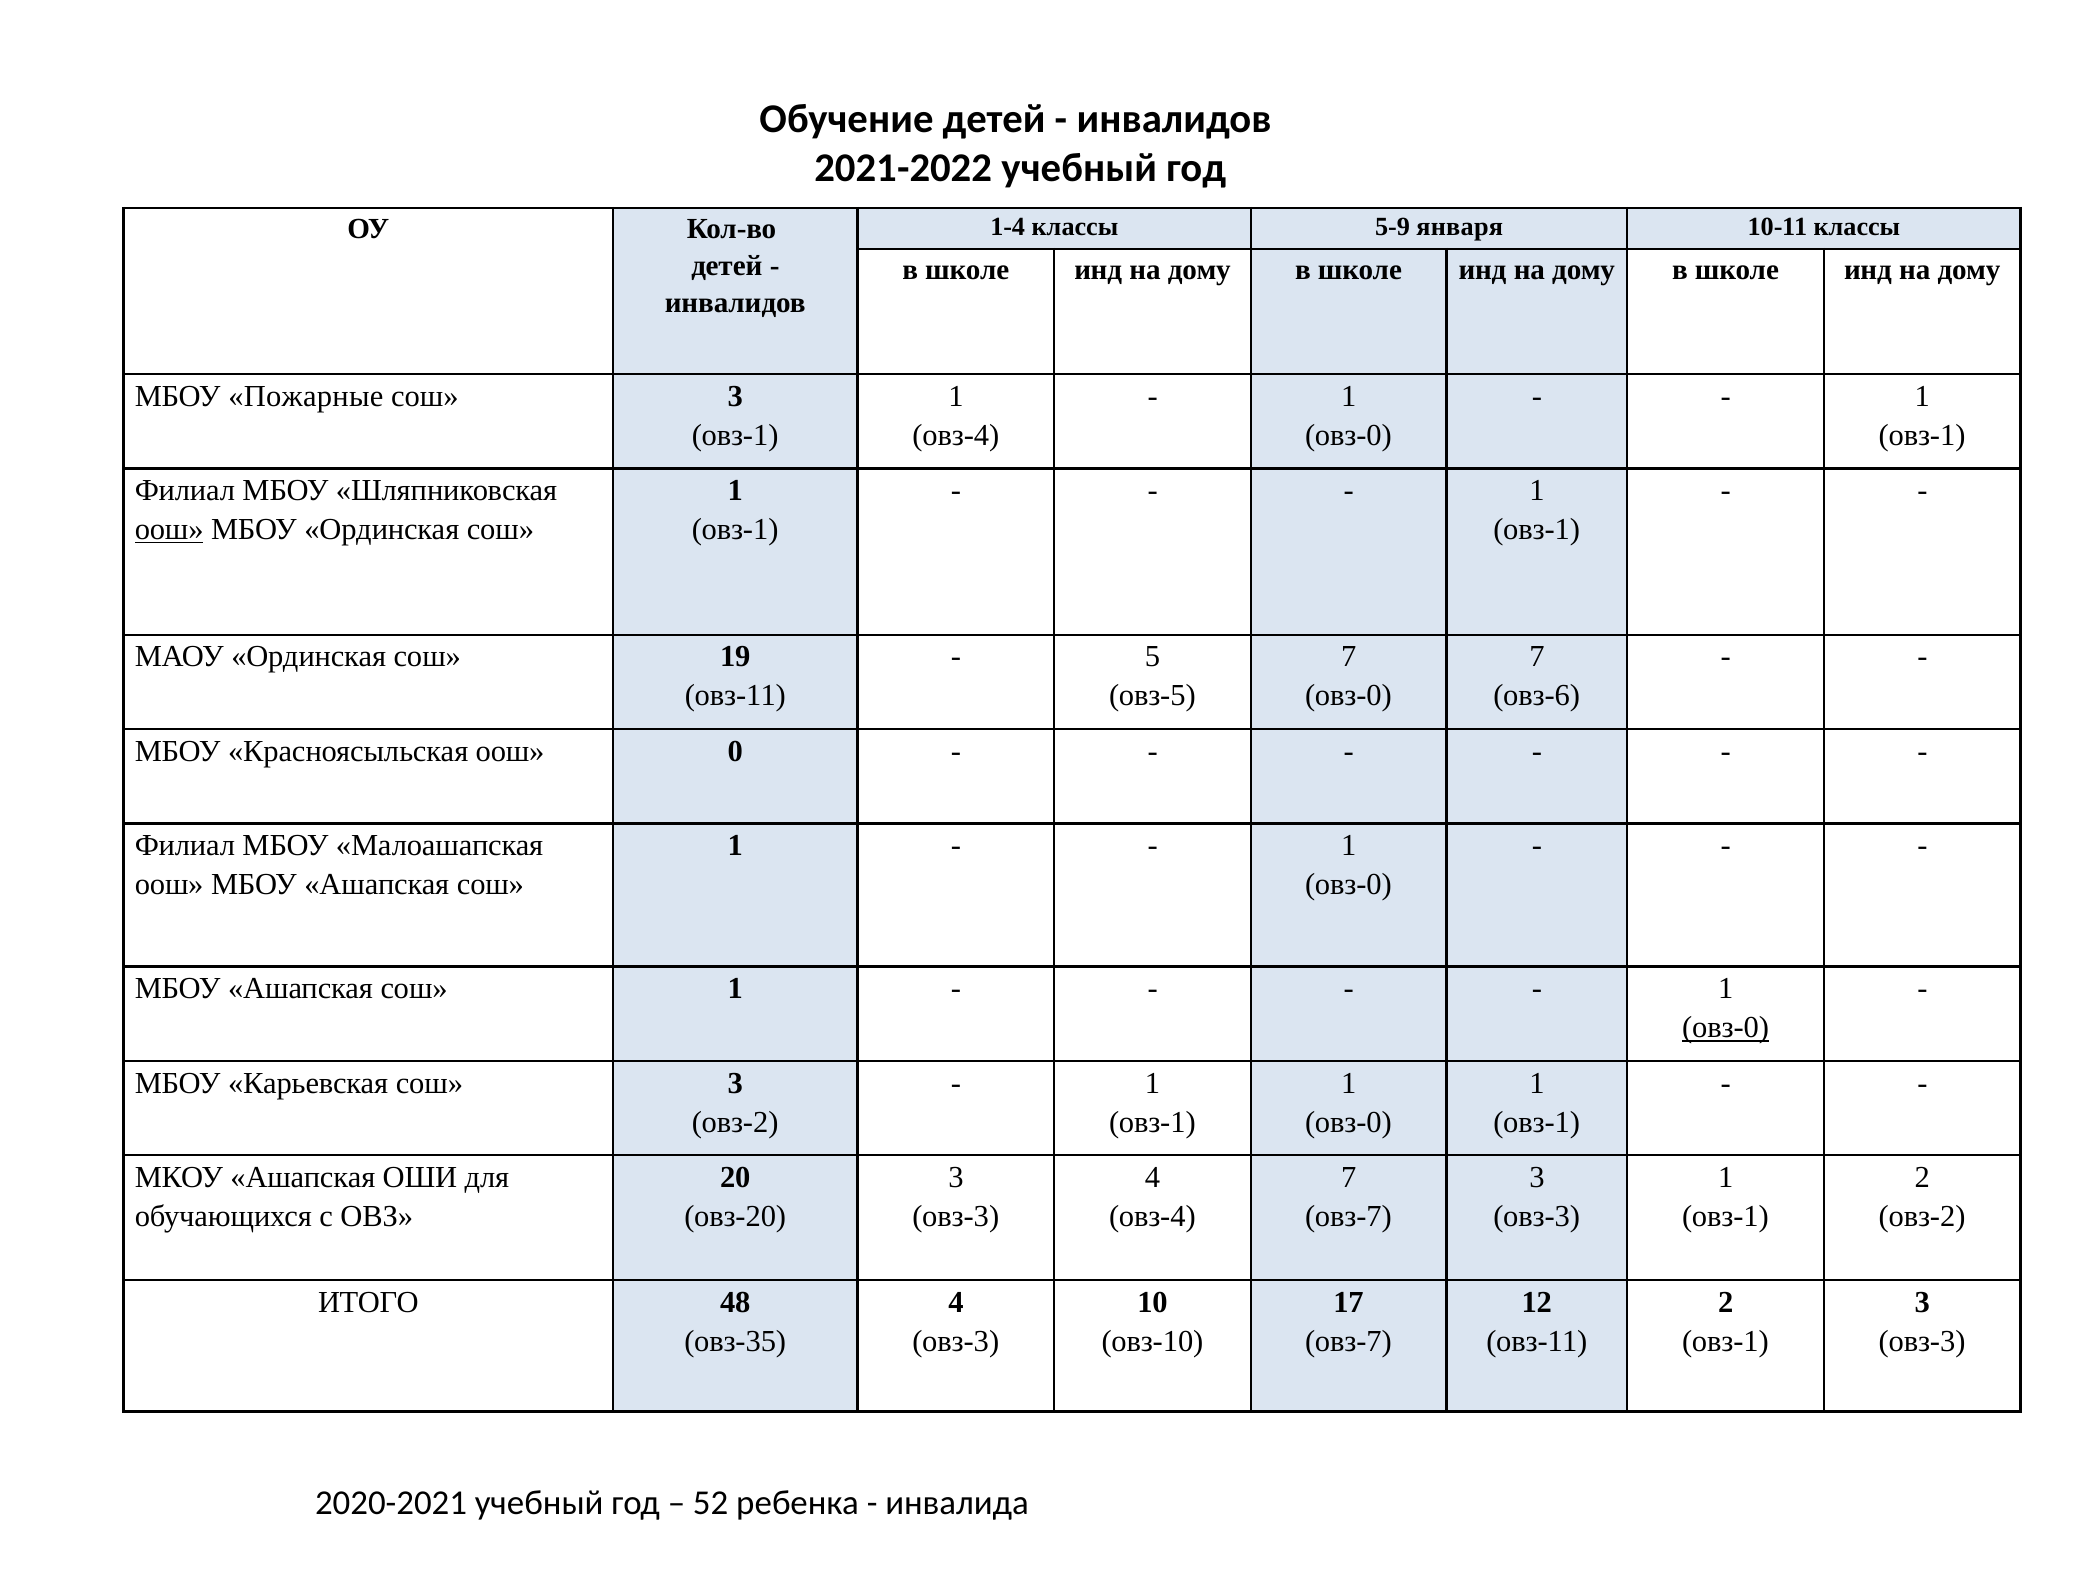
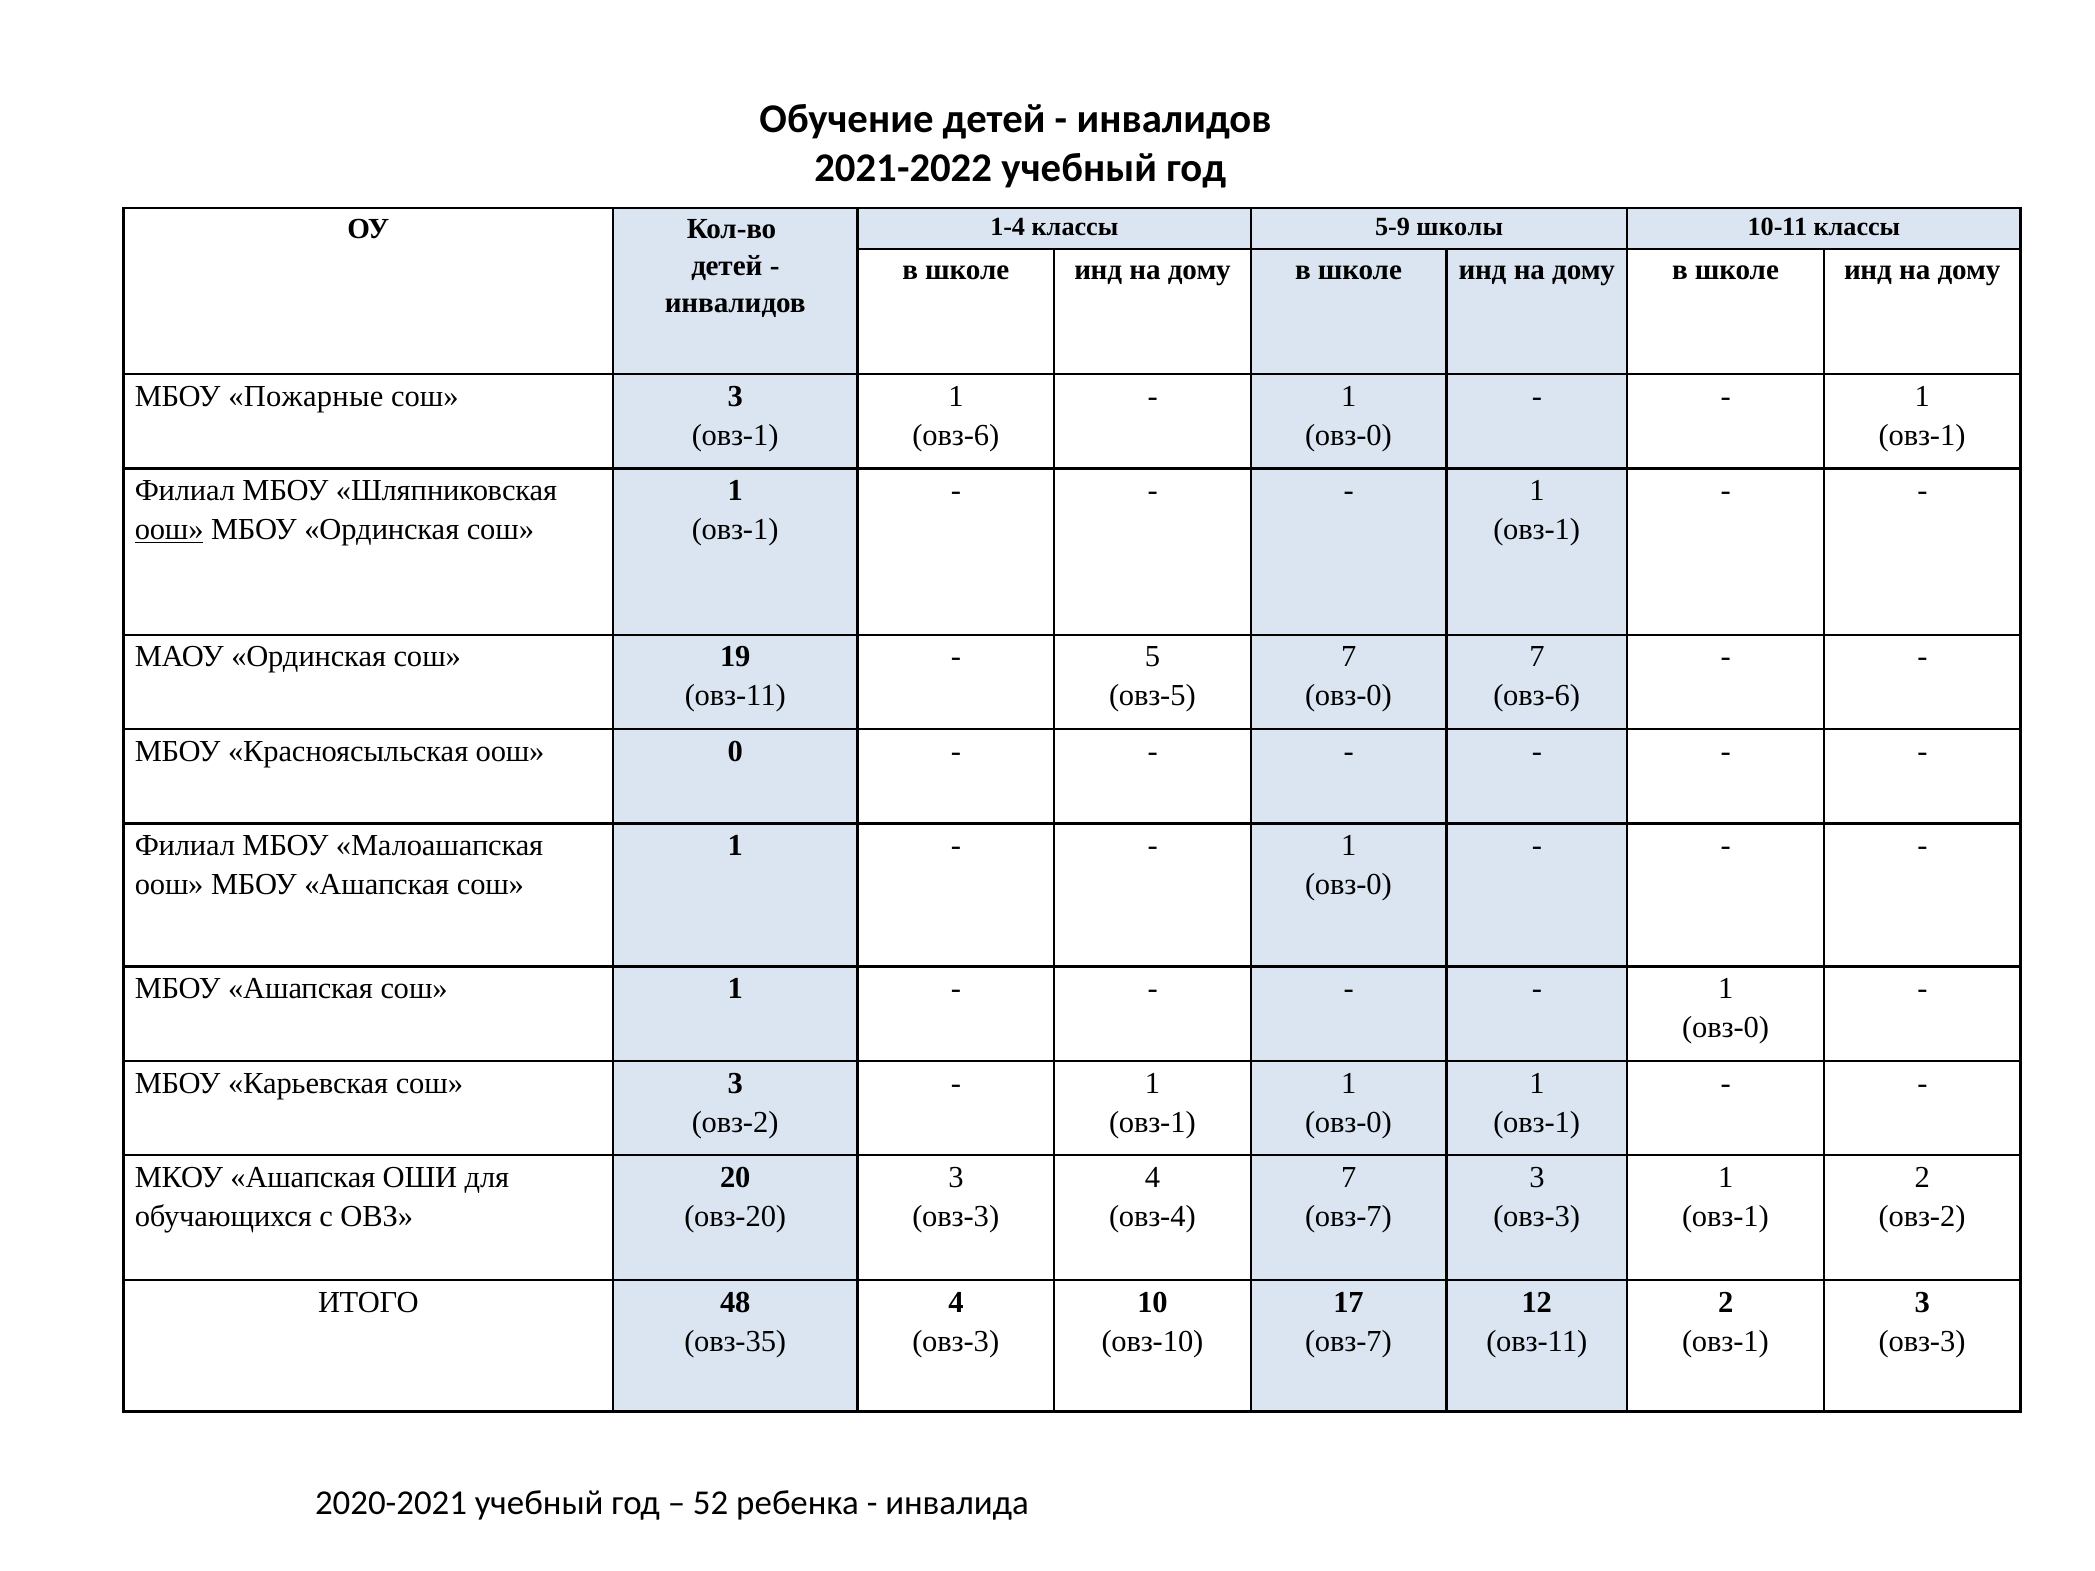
января: января -> школы
овз-4 at (956, 435): овз-4 -> овз-6
овз-0 at (1726, 1028) underline: present -> none
